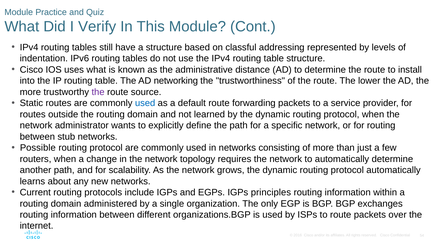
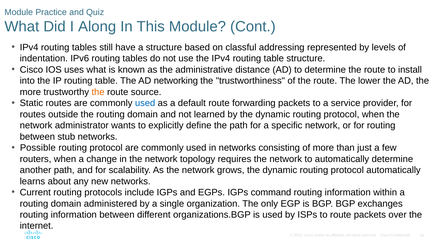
Verify: Verify -> Along
the at (98, 92) colour: purple -> orange
principles: principles -> command
